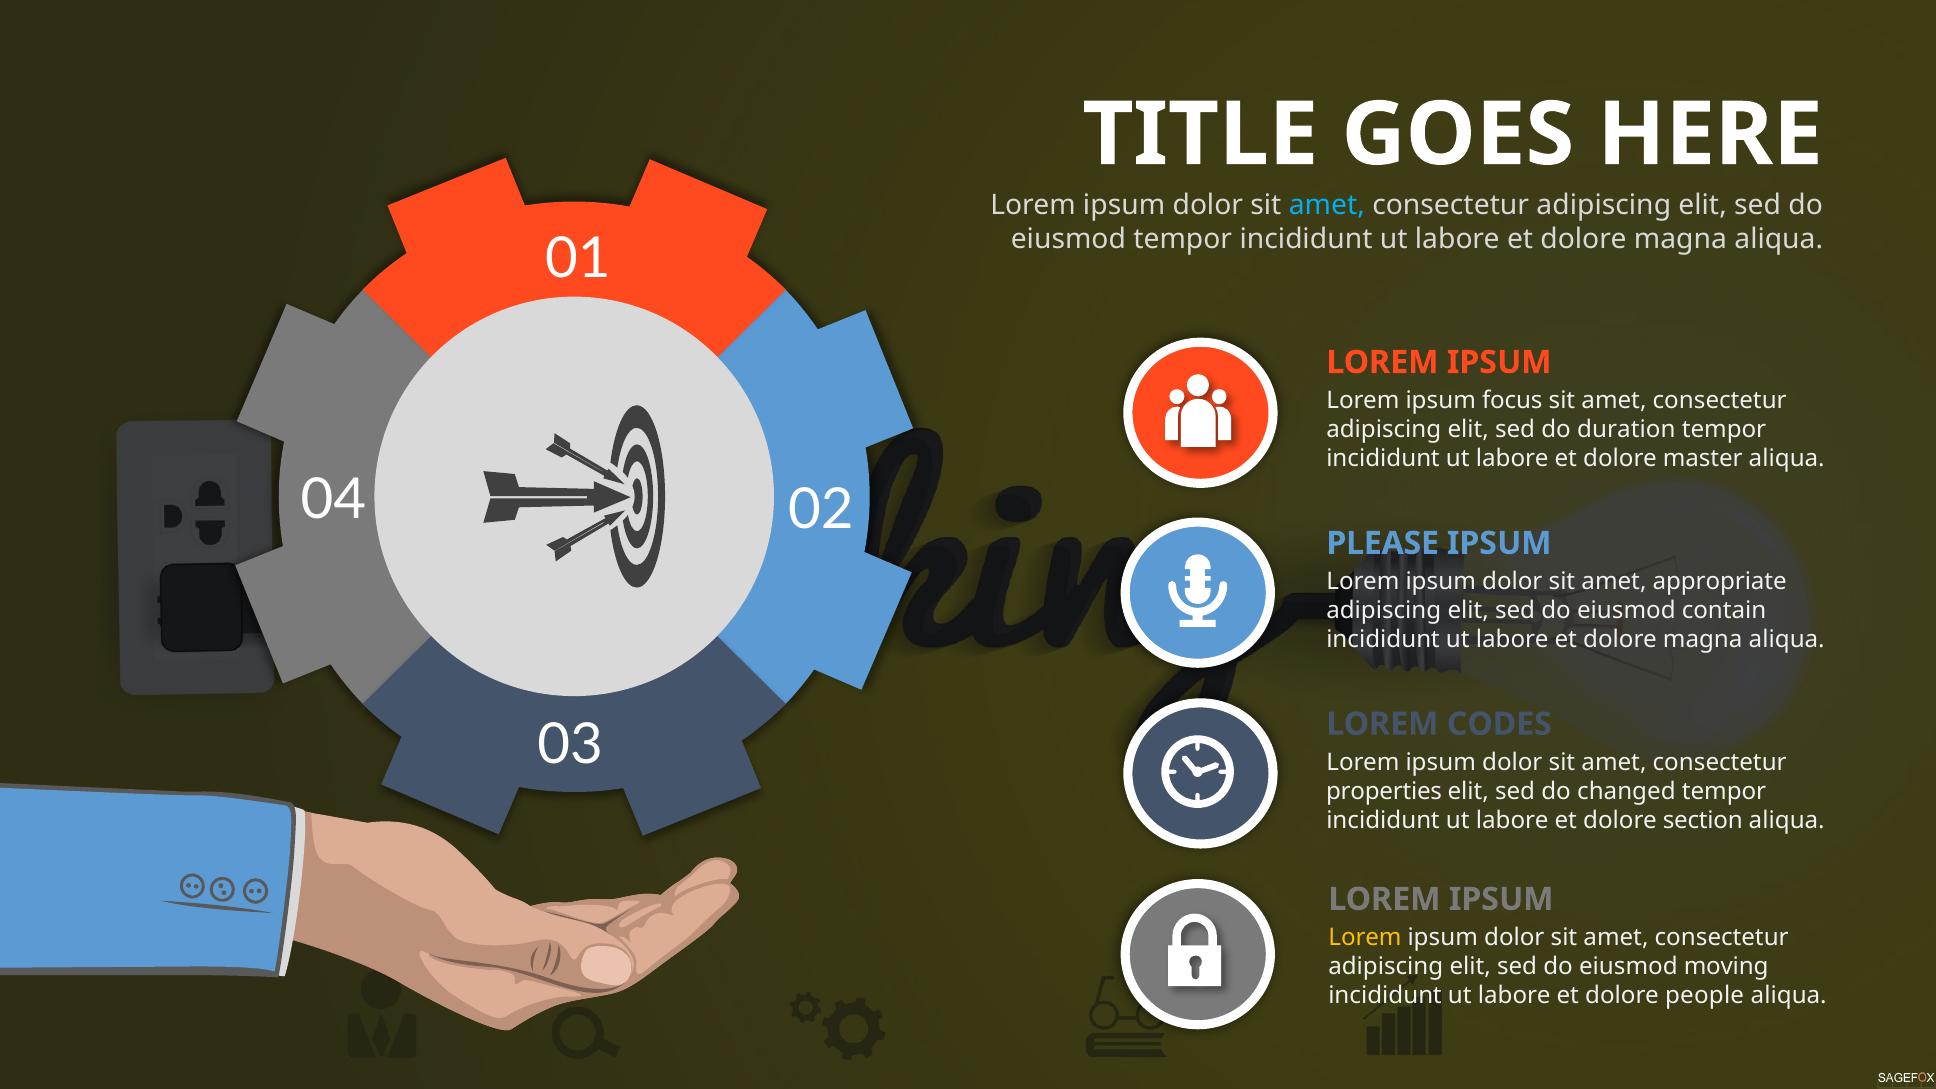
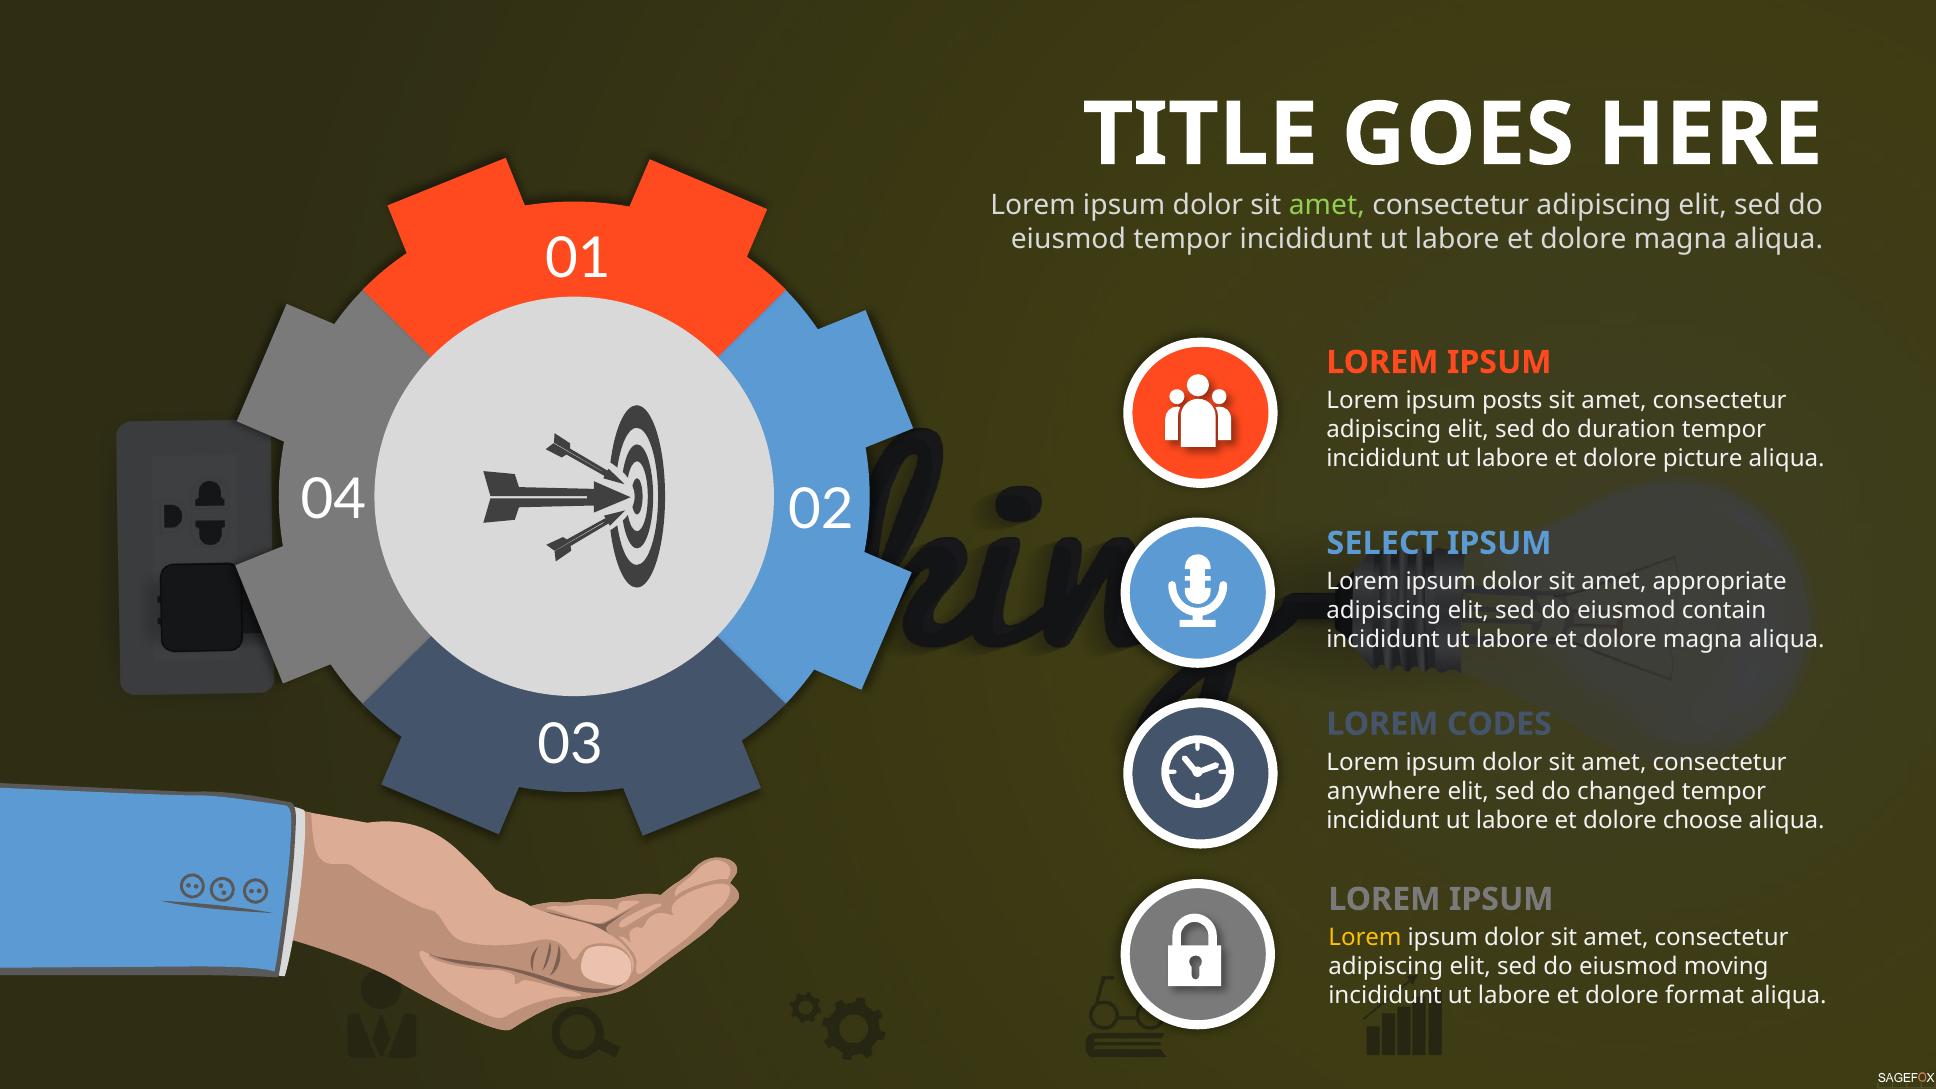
amet at (1327, 205) colour: light blue -> light green
focus: focus -> posts
master: master -> picture
PLEASE: PLEASE -> SELECT
properties: properties -> anywhere
section: section -> choose
people: people -> format
